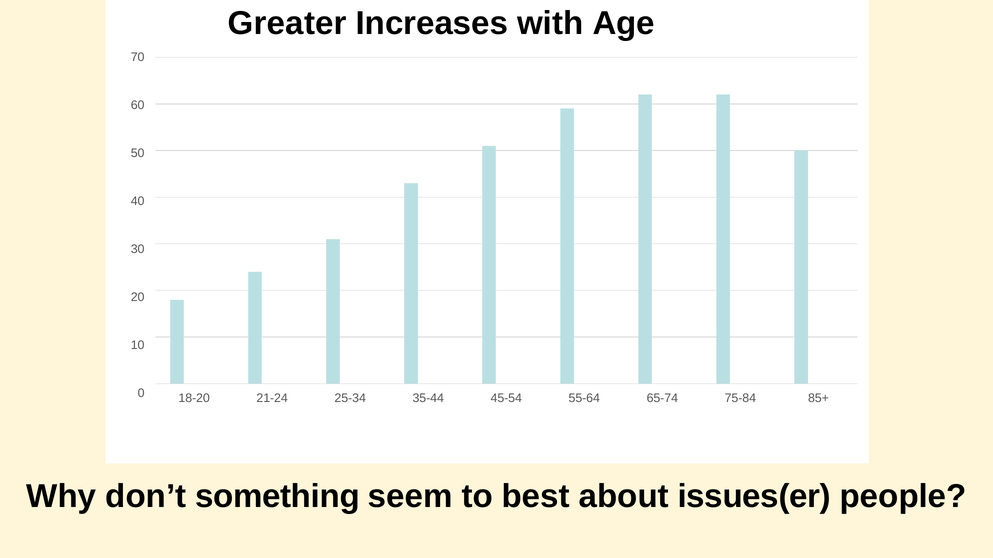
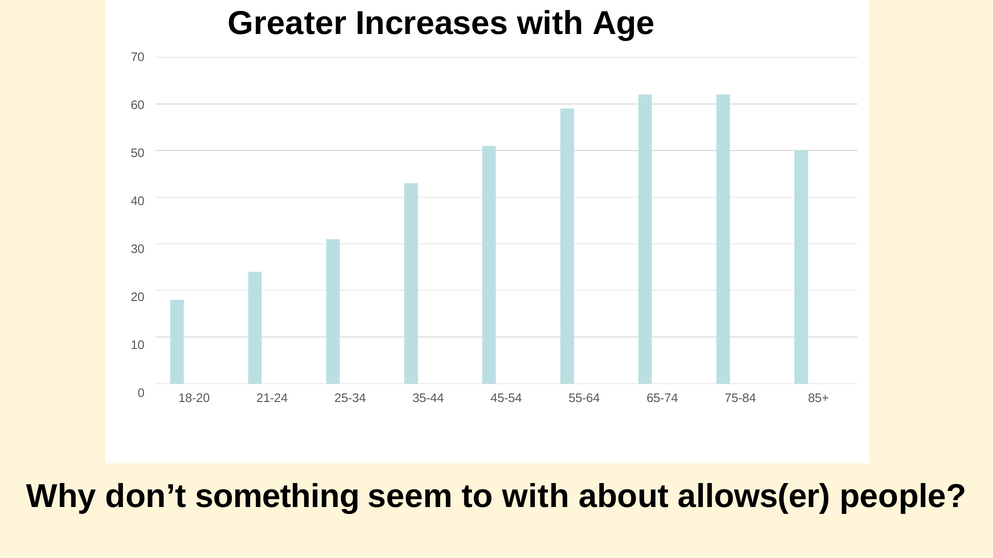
to best: best -> with
issues(er: issues(er -> allows(er
